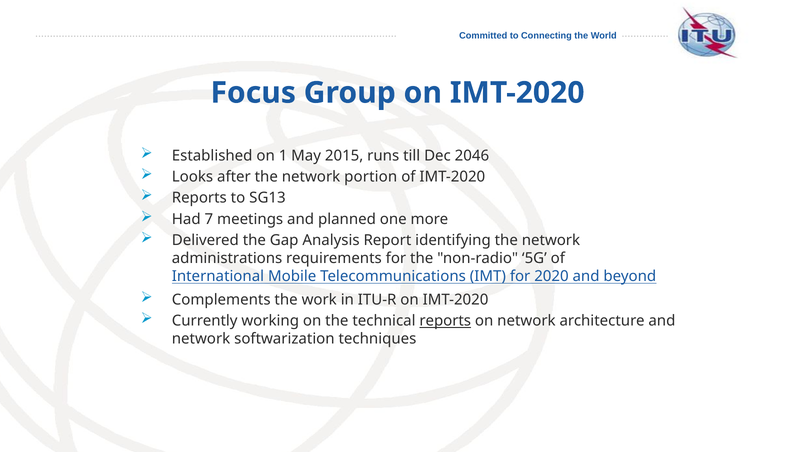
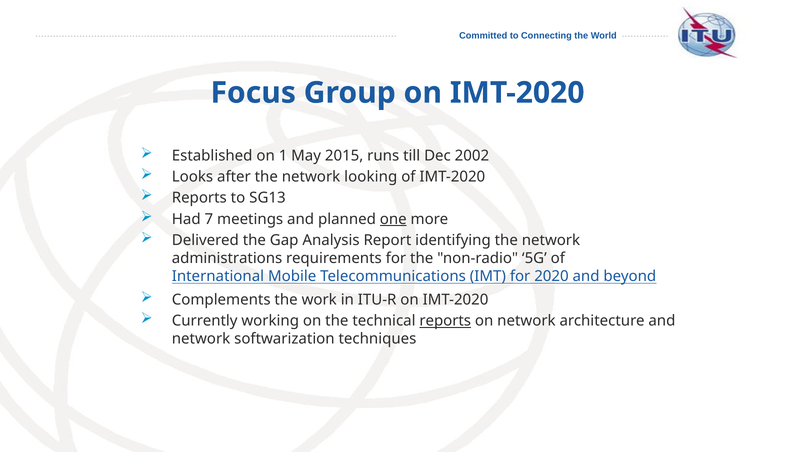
2046: 2046 -> 2002
portion: portion -> looking
one underline: none -> present
